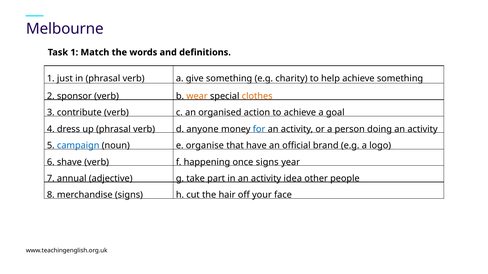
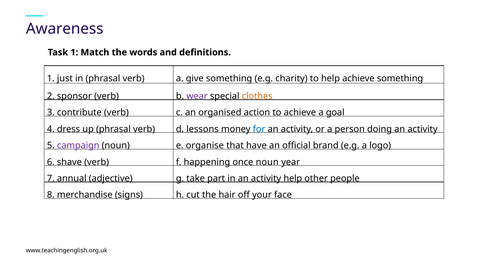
Melbourne: Melbourne -> Awareness
wear colour: orange -> purple
anyone: anyone -> lessons
campaign colour: blue -> purple
once signs: signs -> noun
activity idea: idea -> help
